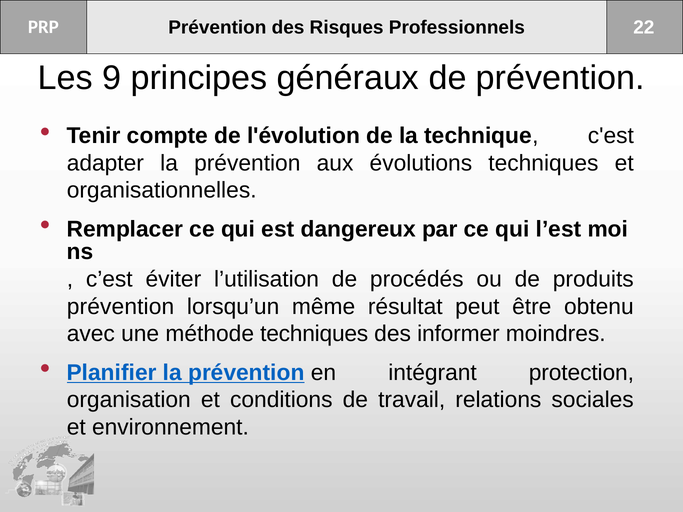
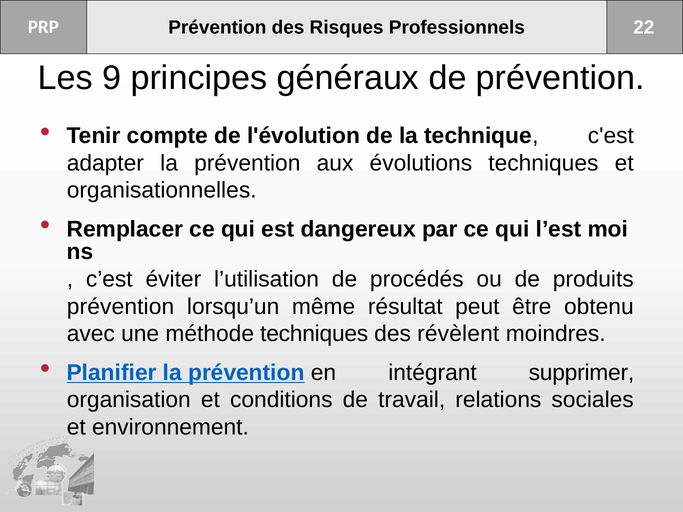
informer: informer -> révèlent
protection: protection -> supprimer
